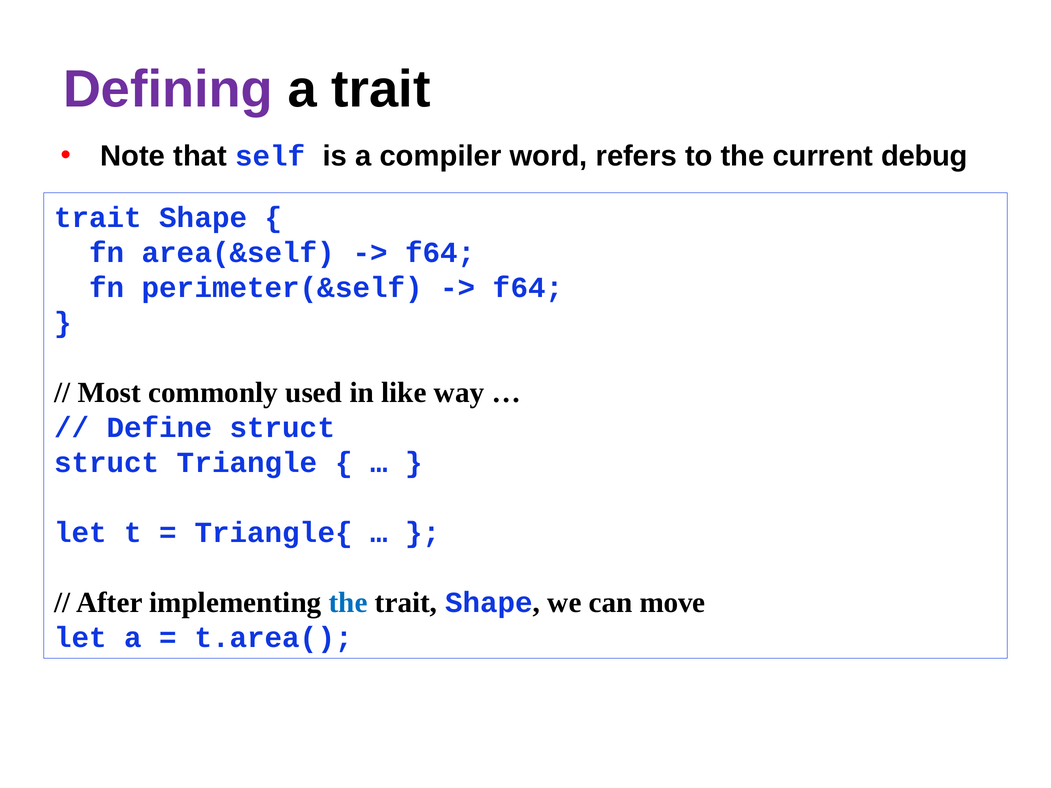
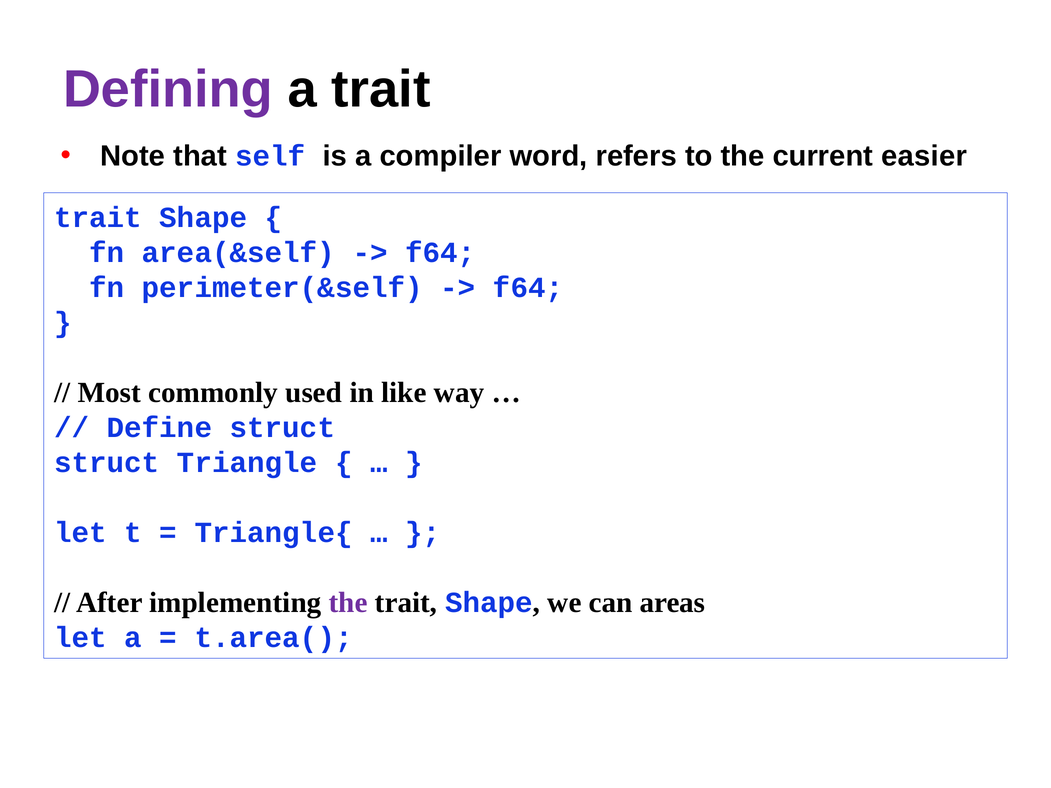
debug: debug -> easier
the at (348, 603) colour: blue -> purple
move: move -> areas
